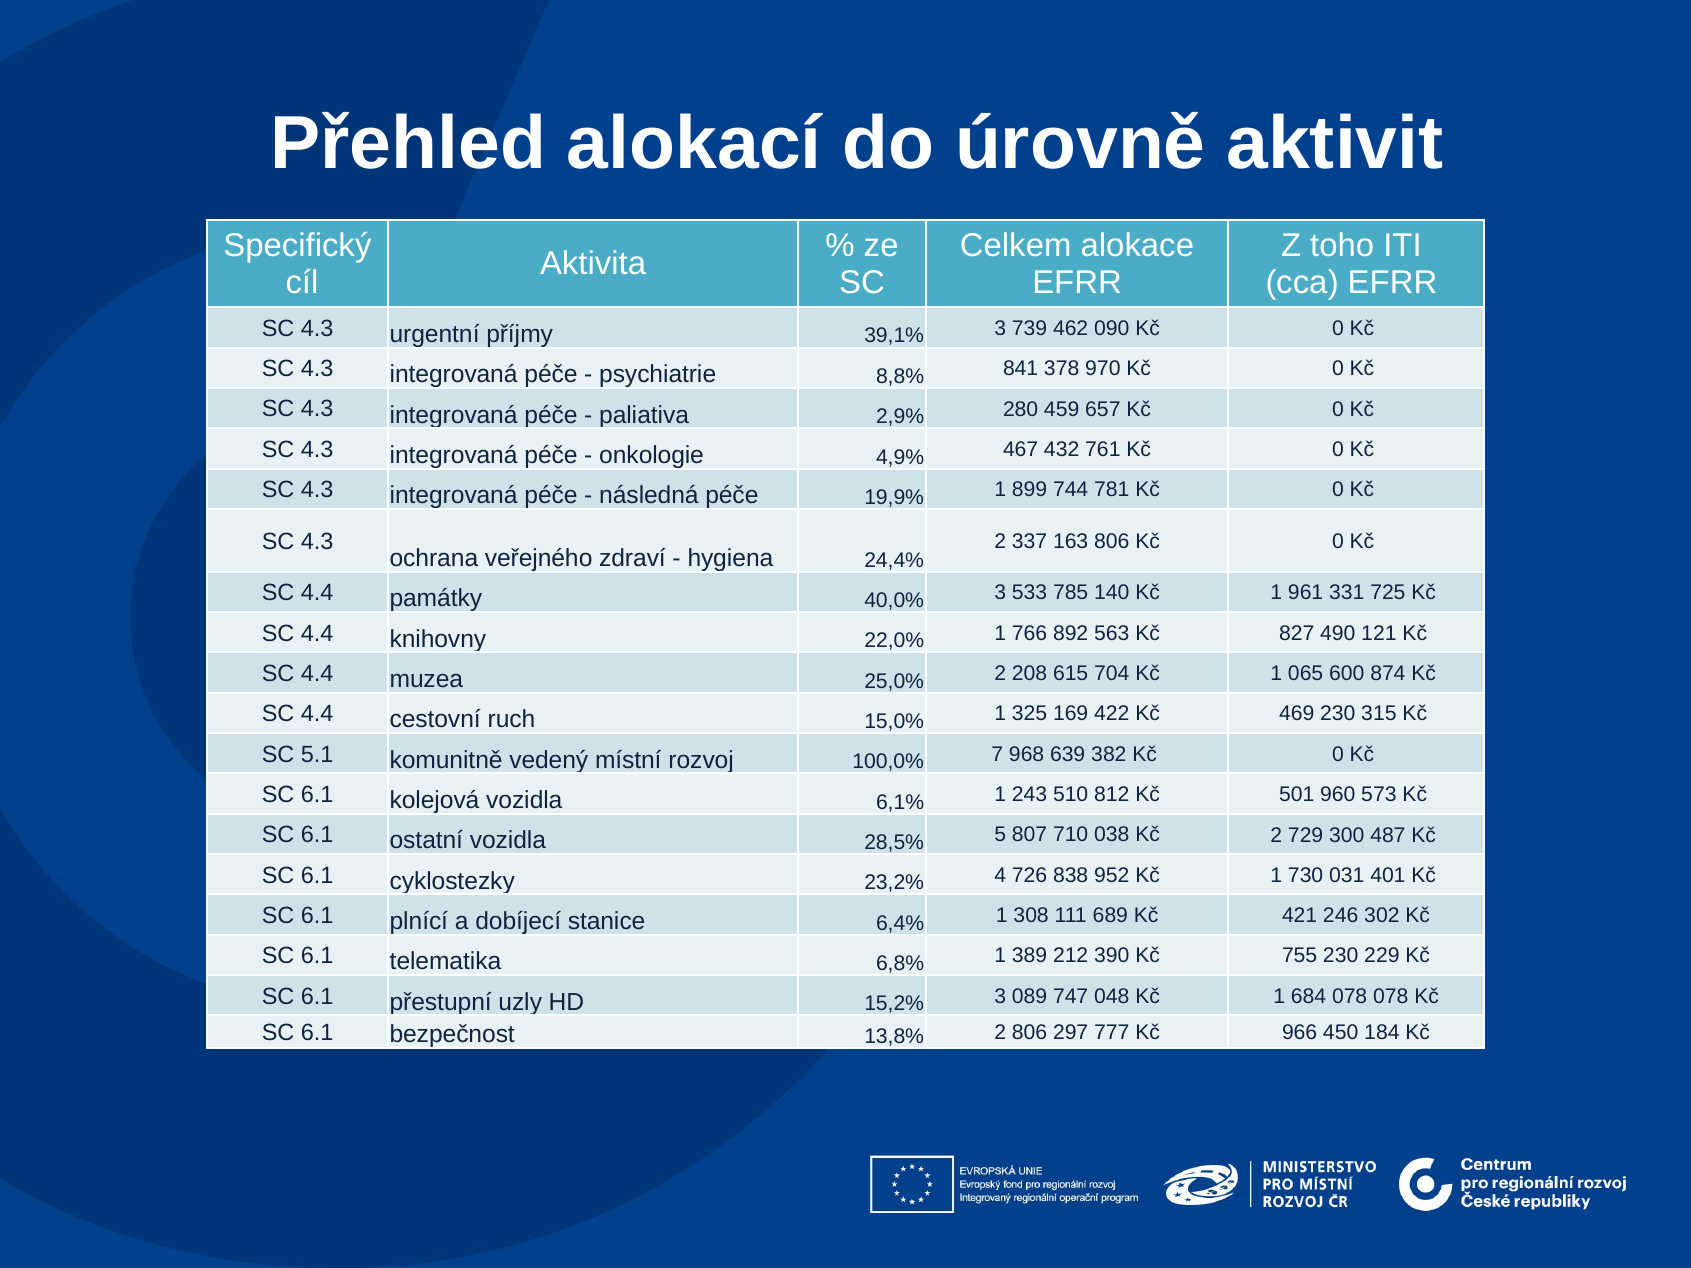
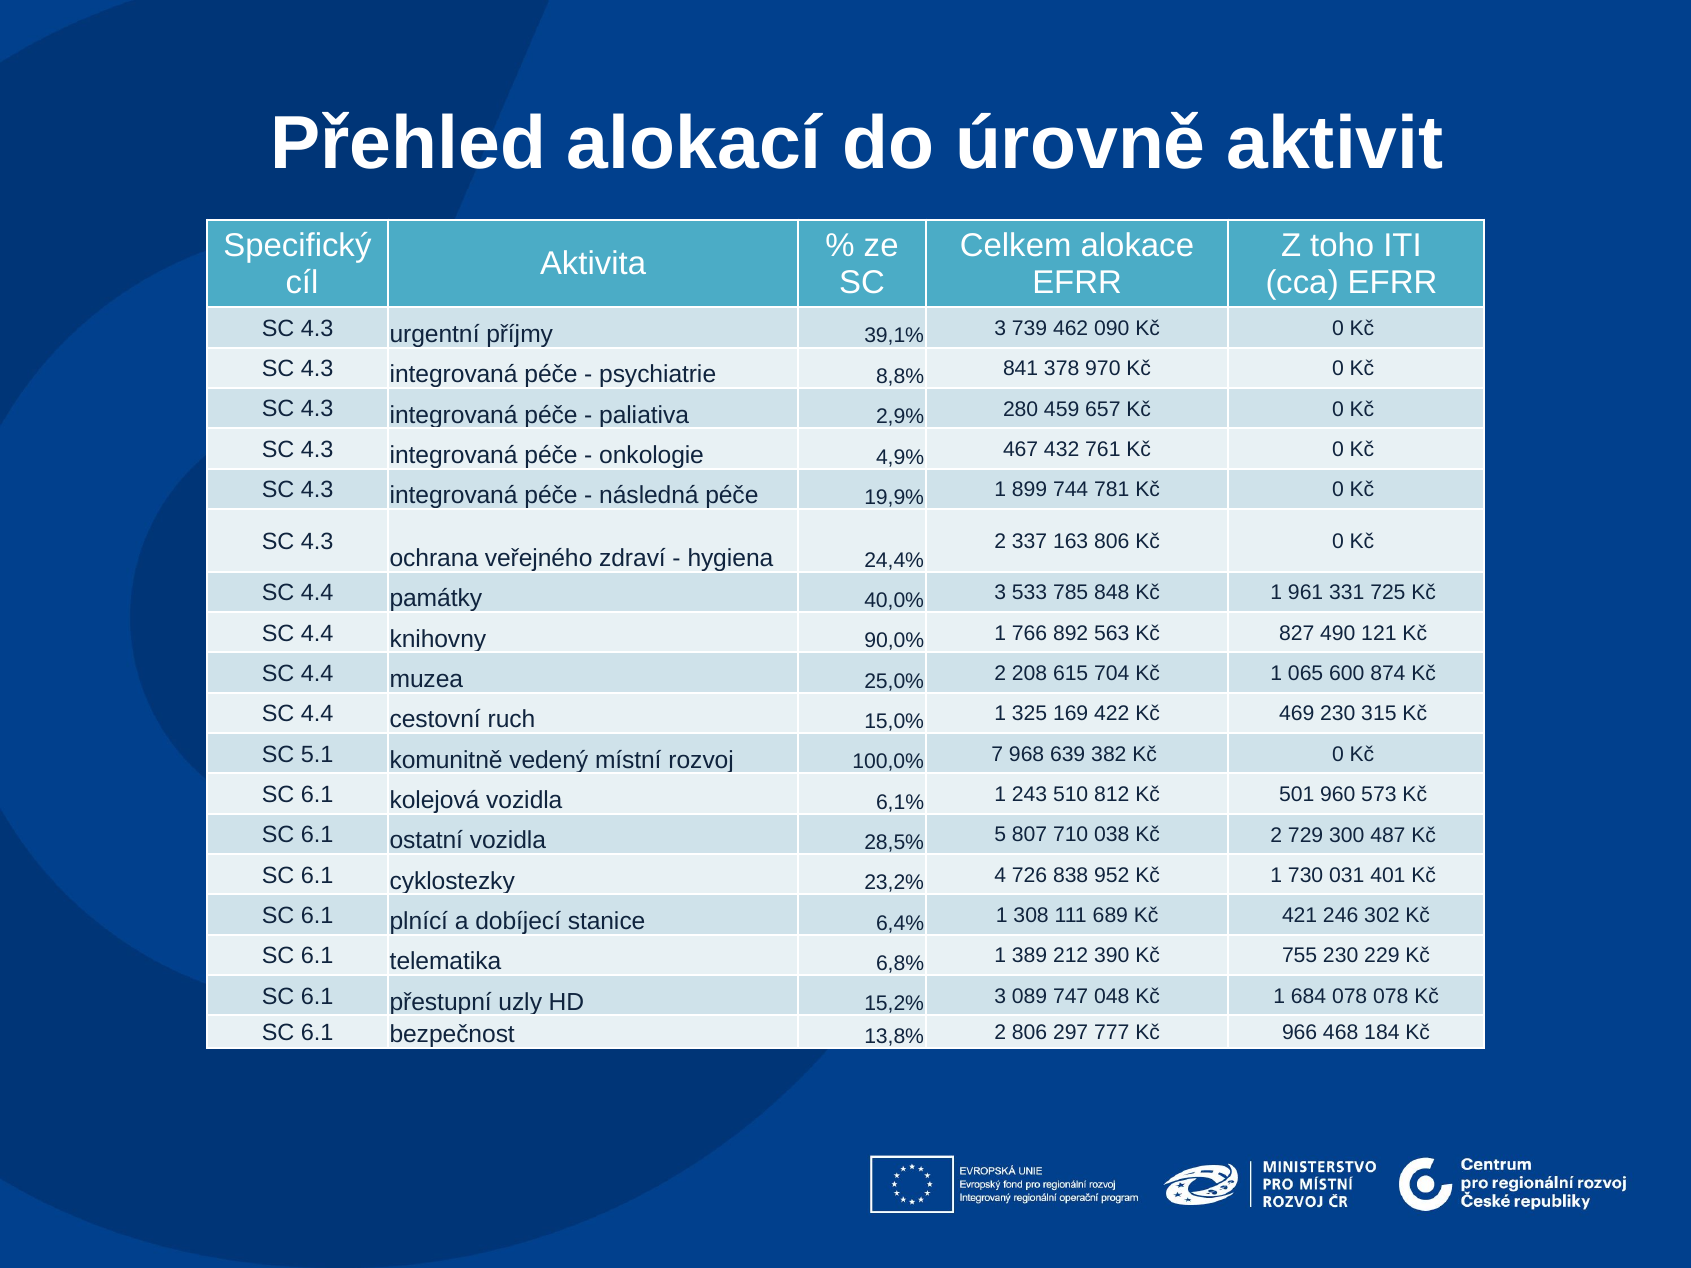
140: 140 -> 848
22,0%: 22,0% -> 90,0%
450: 450 -> 468
